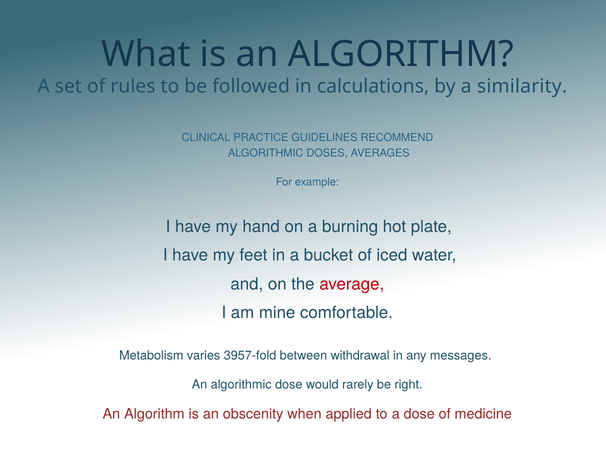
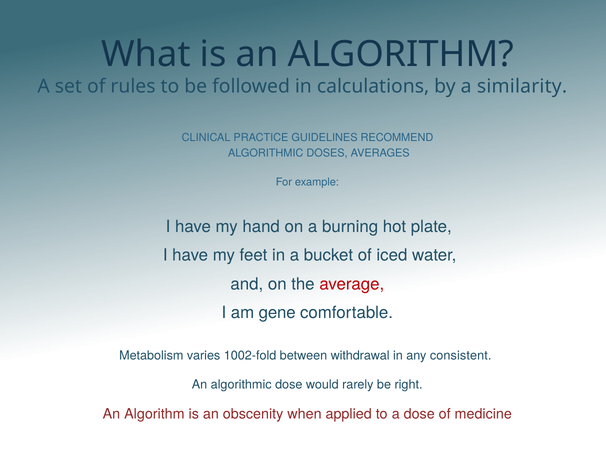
mine: mine -> gene
3957-fold: 3957-fold -> 1002-fold
messages: messages -> consistent
